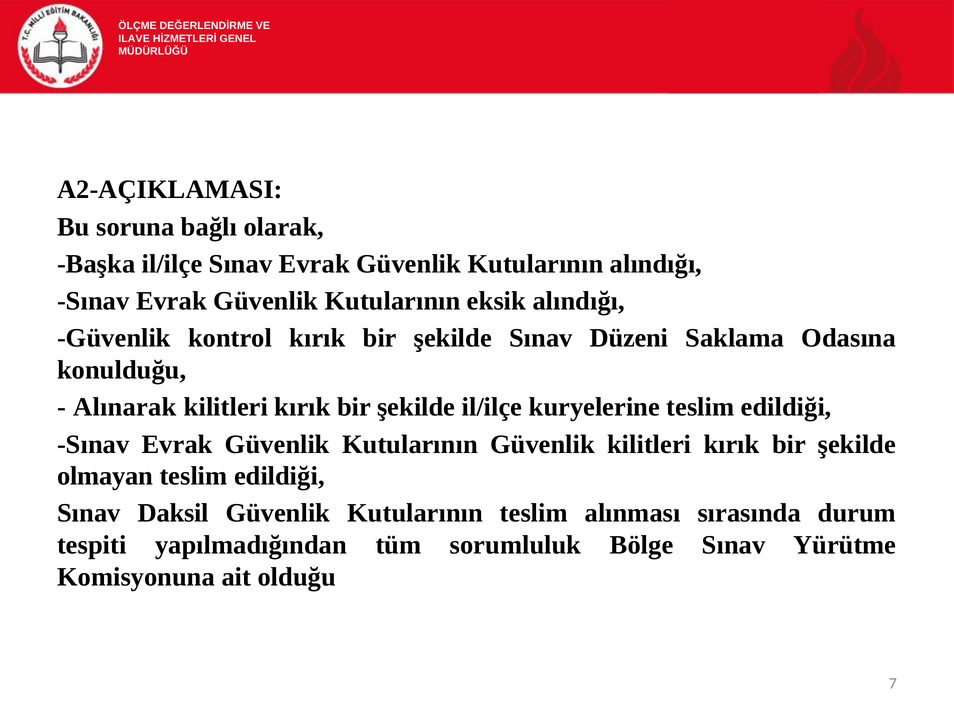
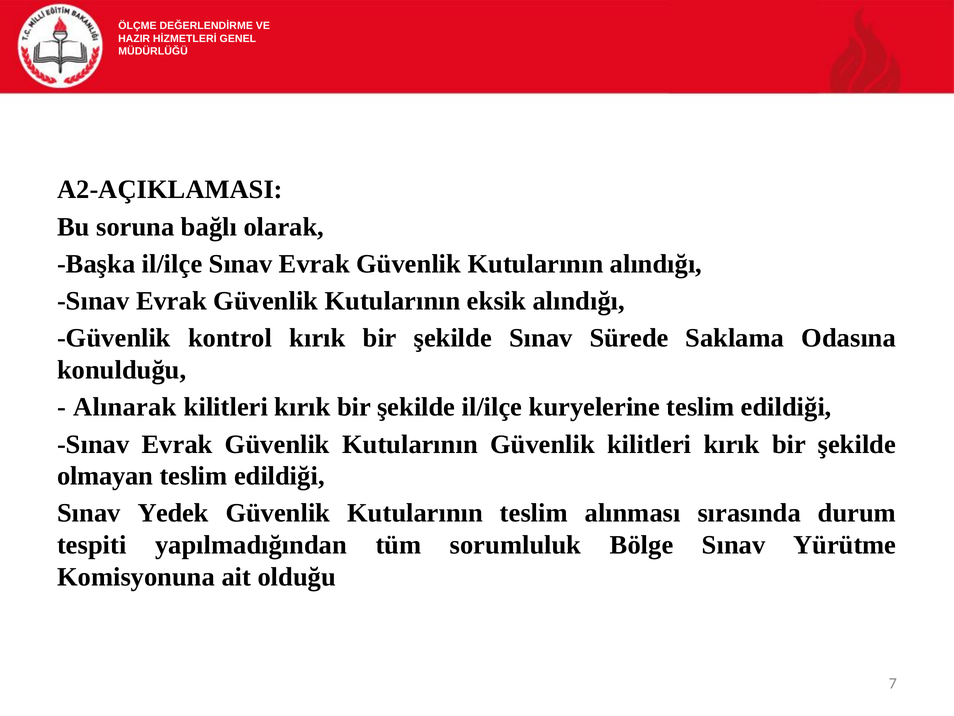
ILAVE: ILAVE -> HAZIR
Düzeni: Düzeni -> Sürede
Daksil: Daksil -> Yedek
